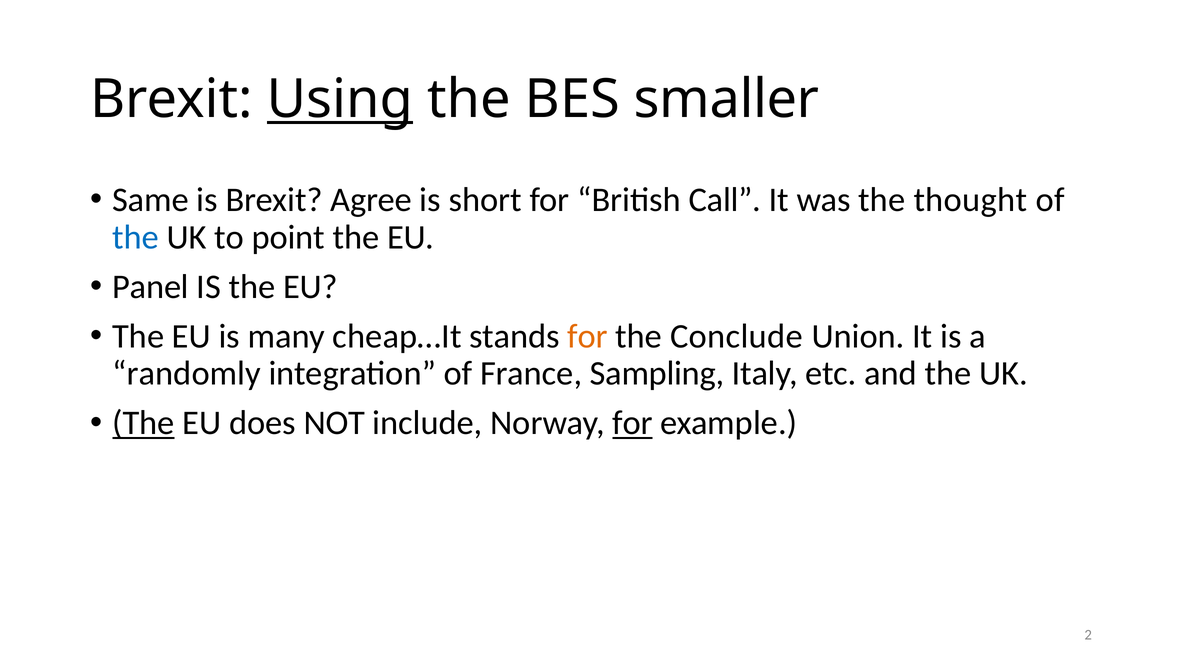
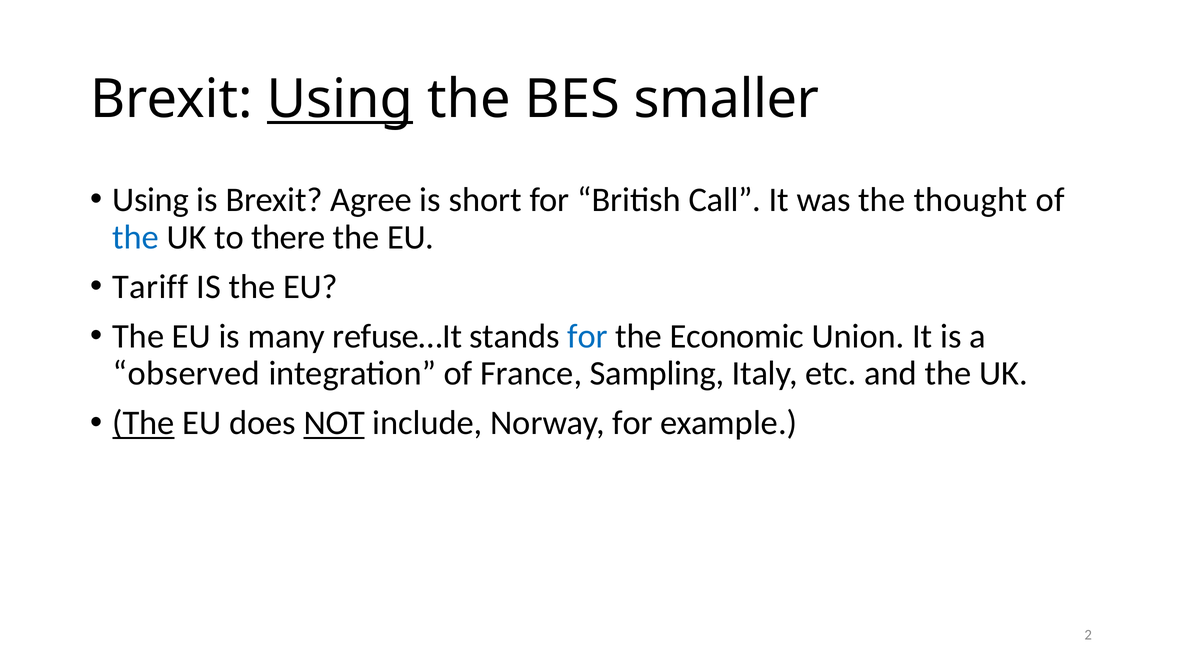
Same at (151, 200): Same -> Using
point: point -> there
Panel: Panel -> Tariff
cheap…It: cheap…It -> refuse…It
for at (588, 336) colour: orange -> blue
Conclude: Conclude -> Economic
randomly: randomly -> observed
NOT underline: none -> present
for at (632, 423) underline: present -> none
